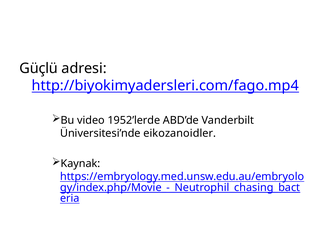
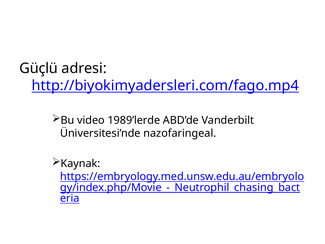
1952’lerde: 1952’lerde -> 1989’lerde
eikozanoidler: eikozanoidler -> nazofaringeal
